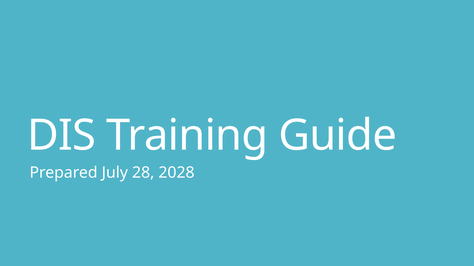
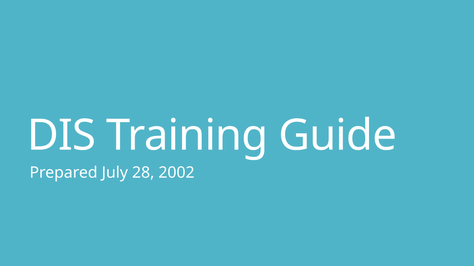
2028: 2028 -> 2002
